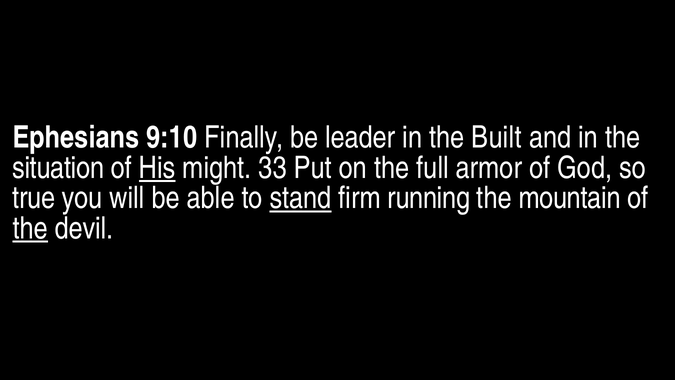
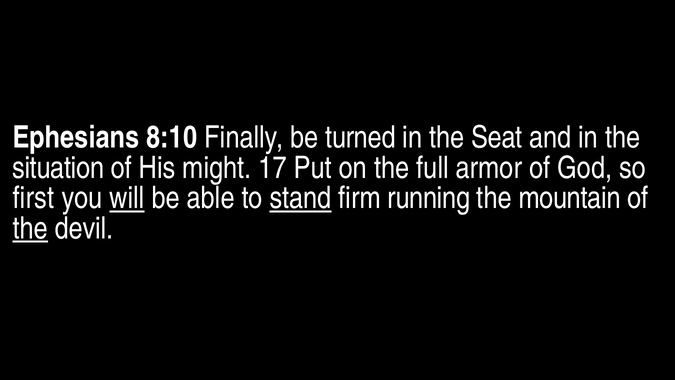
9:10: 9:10 -> 8:10
leader: leader -> turned
Built: Built -> Seat
His underline: present -> none
33: 33 -> 17
true: true -> first
will underline: none -> present
